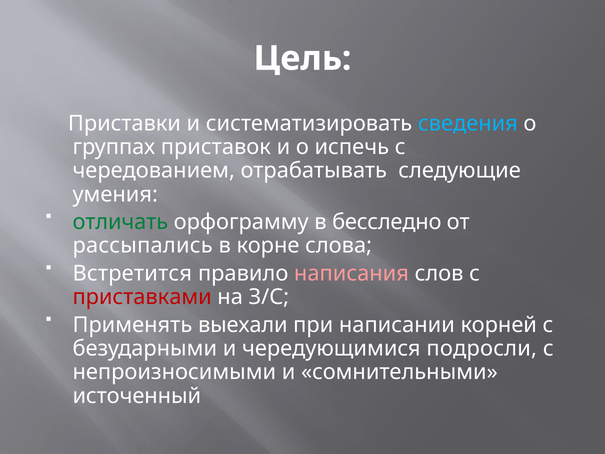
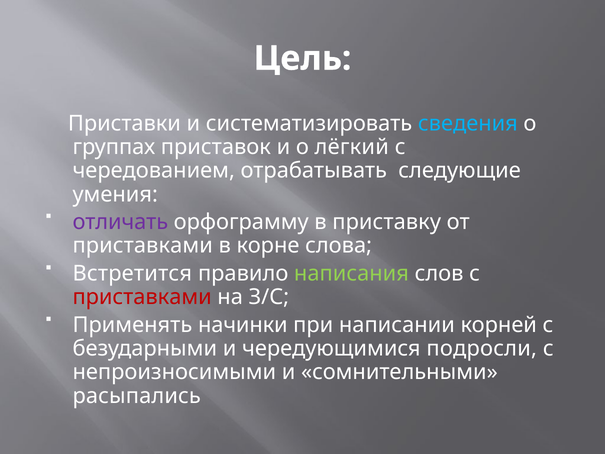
испечь: испечь -> лёгкий
отличать colour: green -> purple
бесследно: бесследно -> приставку
рассыпались at (143, 246): рассыпались -> приставками
написания colour: pink -> light green
выехали: выехали -> начинки
источенный: источенный -> расыпались
